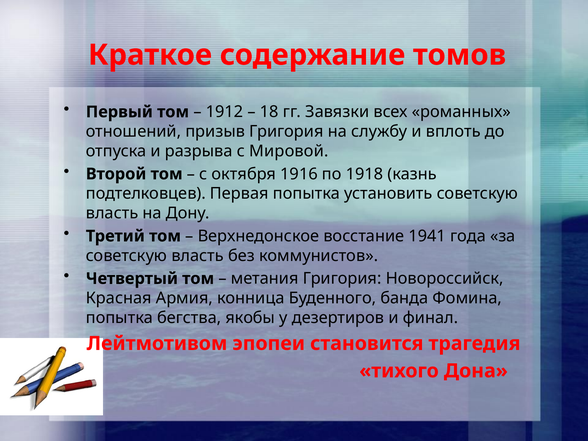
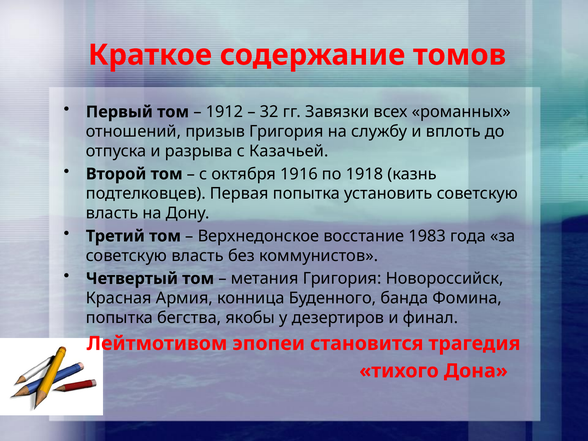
18: 18 -> 32
Мировой: Мировой -> Казачьей
1941: 1941 -> 1983
